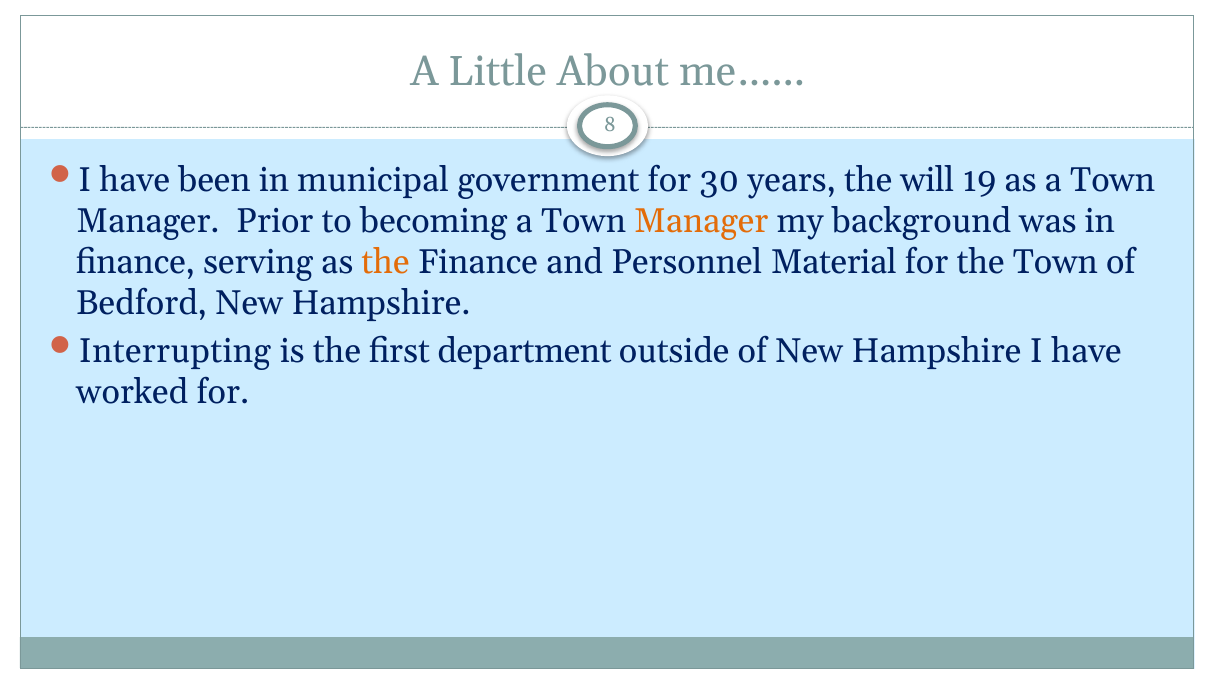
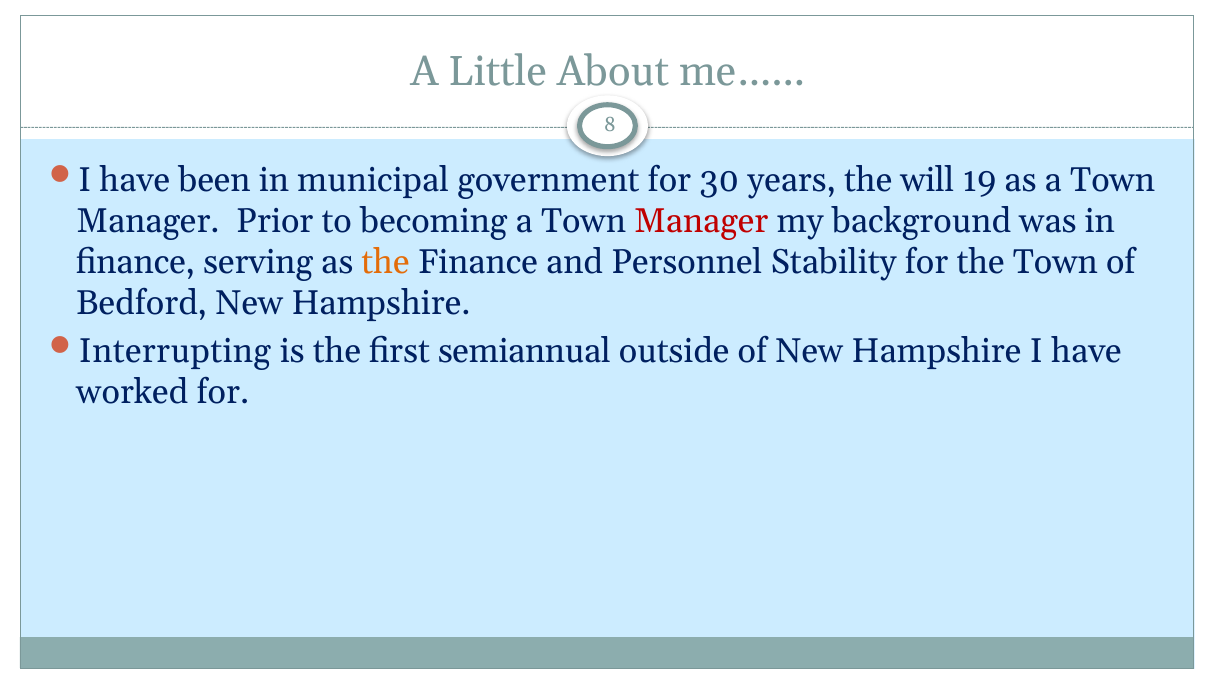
Manager at (701, 221) colour: orange -> red
Material: Material -> Stability
department: department -> semiannual
